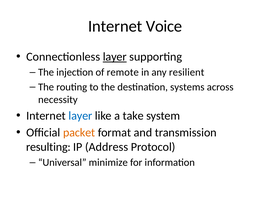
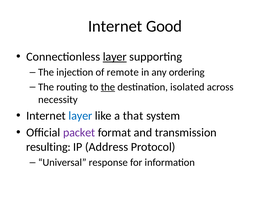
Voice: Voice -> Good
resilient: resilient -> ordering
the at (108, 87) underline: none -> present
systems: systems -> isolated
take: take -> that
packet colour: orange -> purple
minimize: minimize -> response
